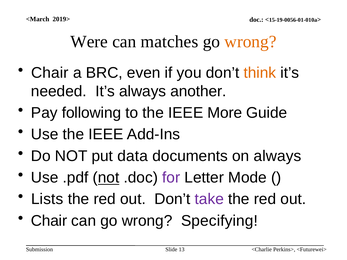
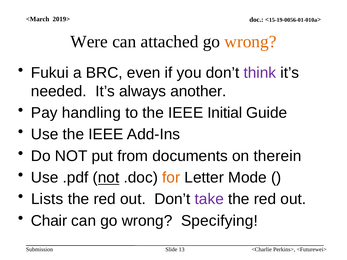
matches: matches -> attached
Chair at (50, 73): Chair -> Fukui
think colour: orange -> purple
following: following -> handling
More: More -> Initial
data: data -> from
on always: always -> therein
for colour: purple -> orange
